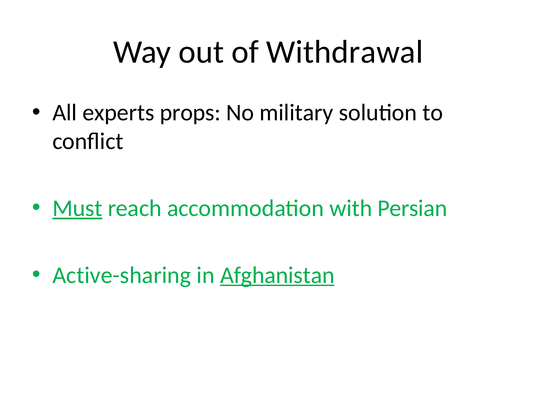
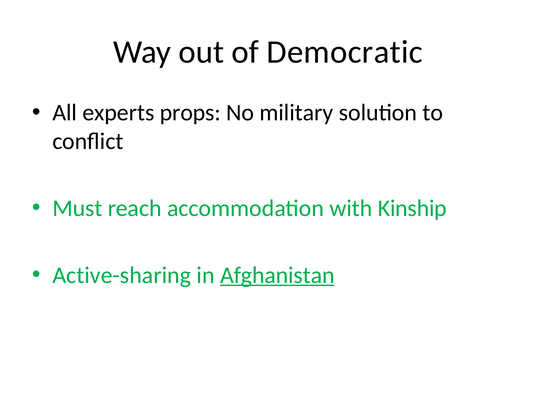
Withdrawal: Withdrawal -> Democratic
Must underline: present -> none
Persian: Persian -> Kinship
